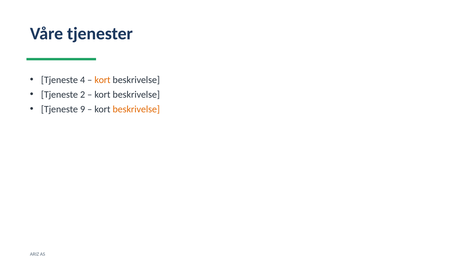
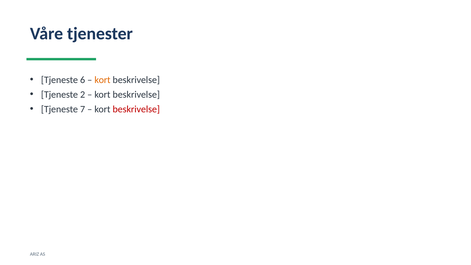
4: 4 -> 6
9: 9 -> 7
beskrivelse at (136, 109) colour: orange -> red
